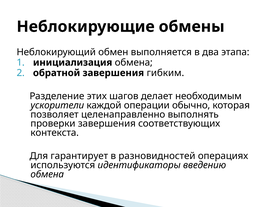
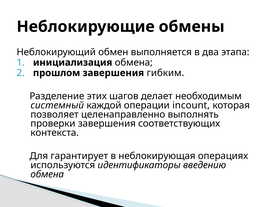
обратной: обратной -> прошлом
ускорители: ускорители -> системный
обычно: обычно -> incount
разновидностей: разновидностей -> неблокирующая
